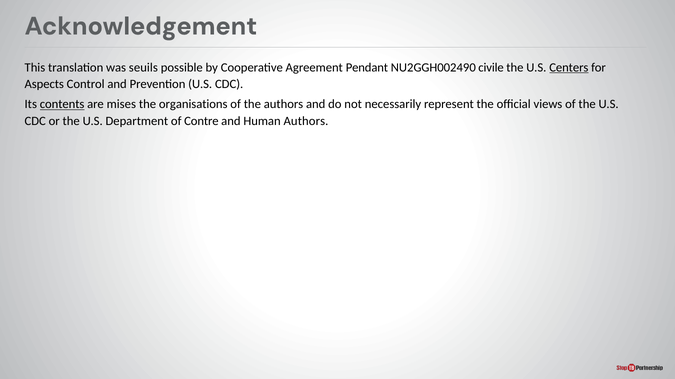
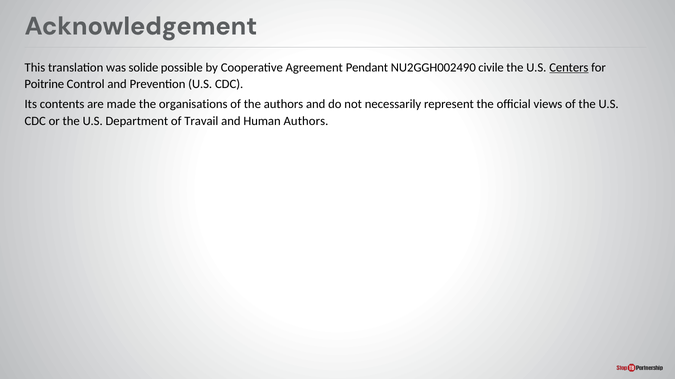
seuils: seuils -> solide
Aspects: Aspects -> Poitrine
contents underline: present -> none
mises: mises -> made
Contre: Contre -> Travail
